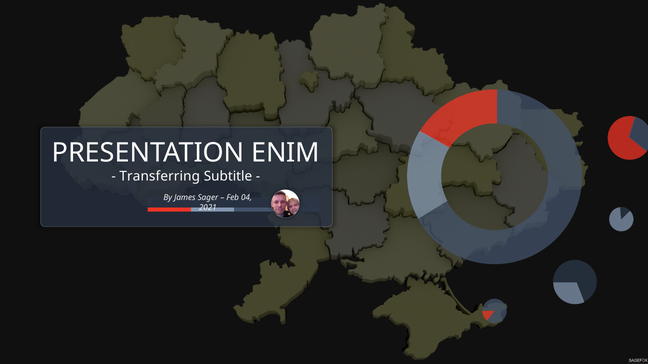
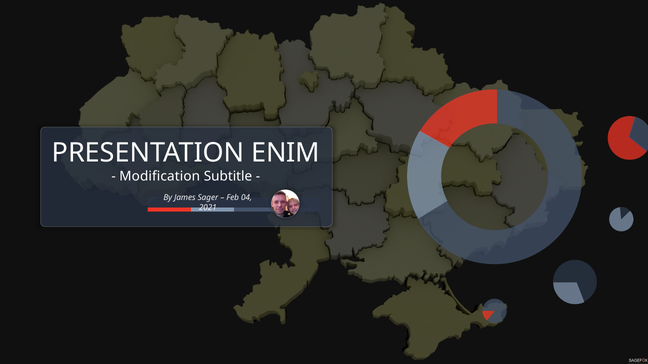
Transferring: Transferring -> Modification
